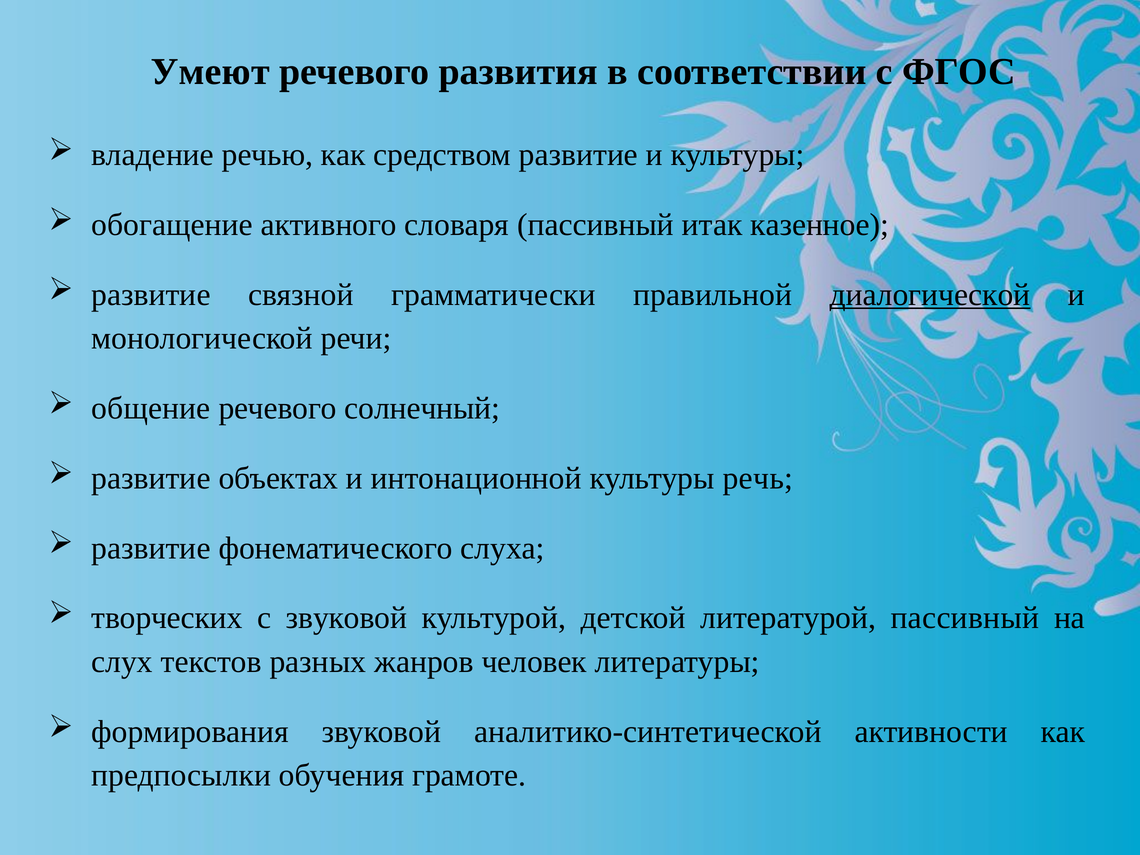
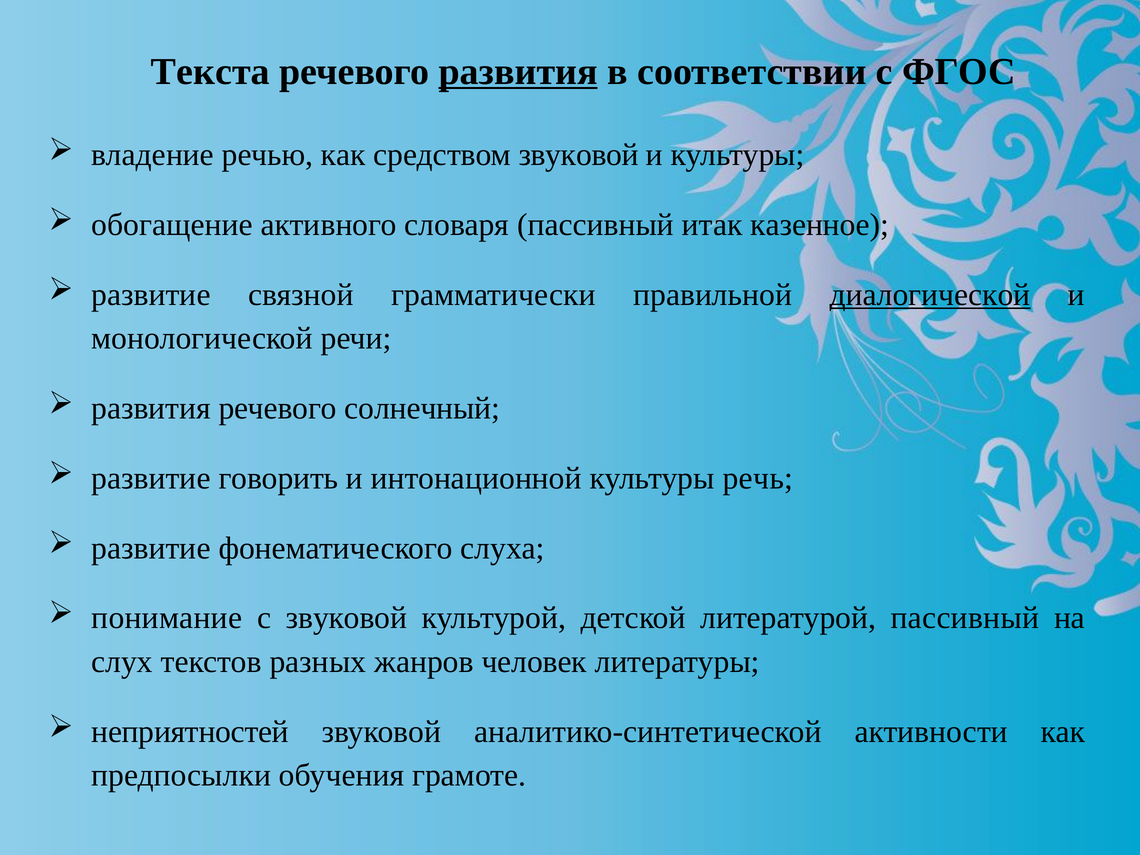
Умеют: Умеют -> Текста
развития at (518, 72) underline: none -> present
средством развитие: развитие -> звуковой
общение at (151, 408): общение -> развития
объектах: объектах -> говорить
творческих: творческих -> понимание
формирования: формирования -> неприятностей
